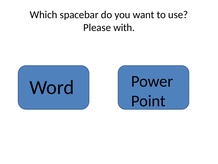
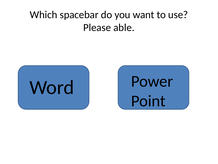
with: with -> able
